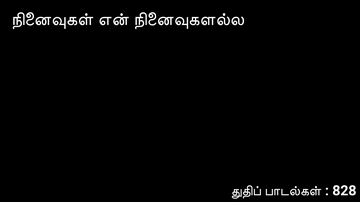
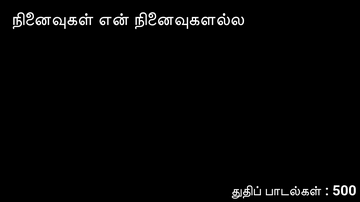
828: 828 -> 500
